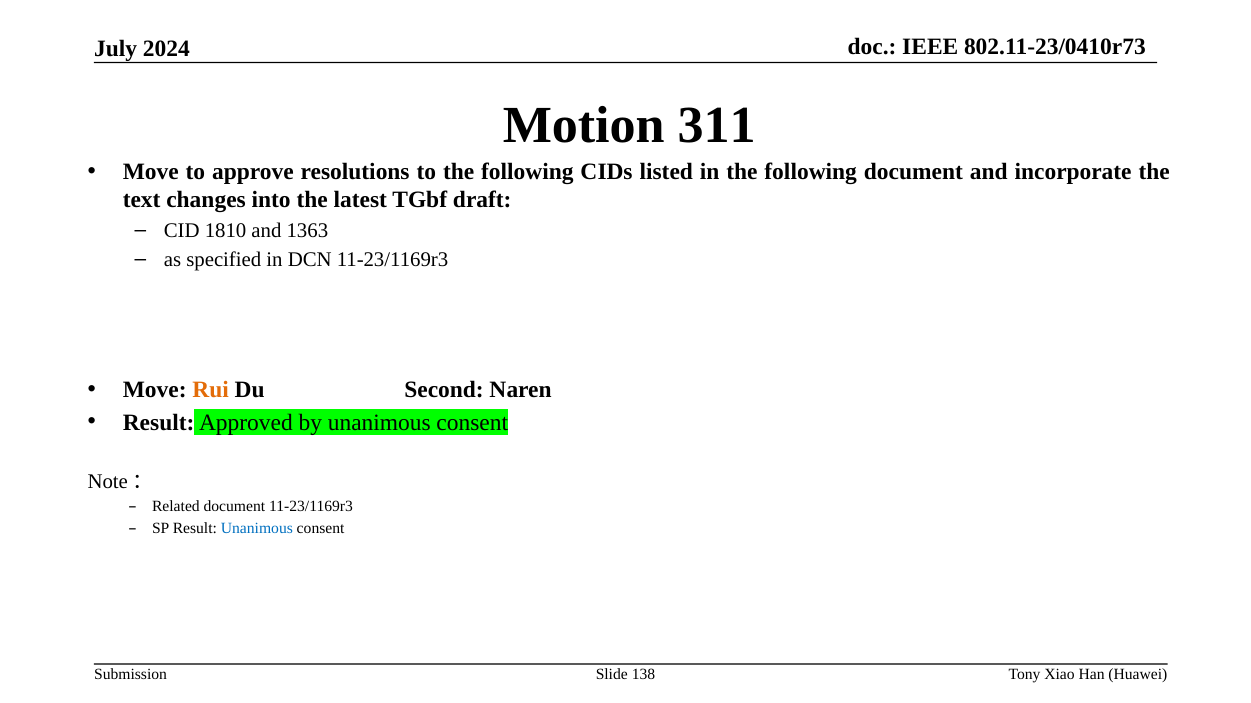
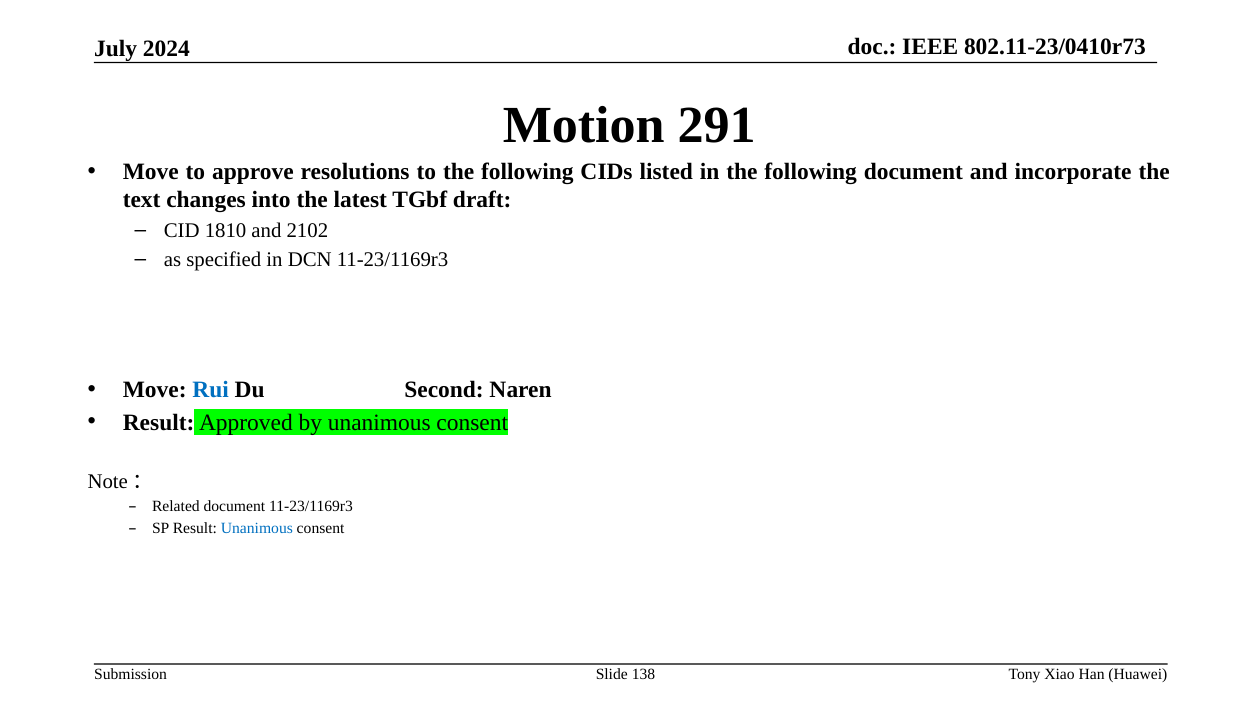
311: 311 -> 291
1363: 1363 -> 2102
Rui colour: orange -> blue
